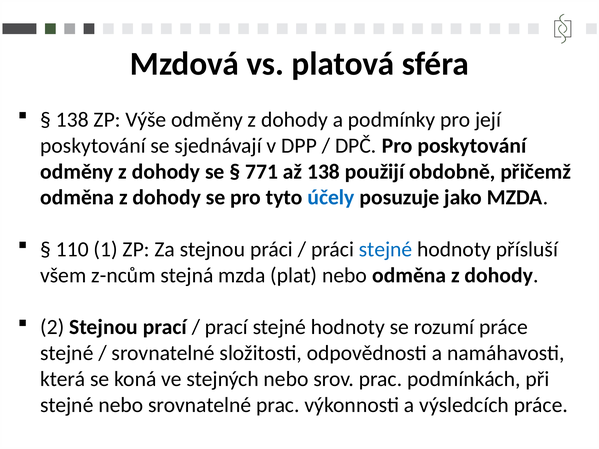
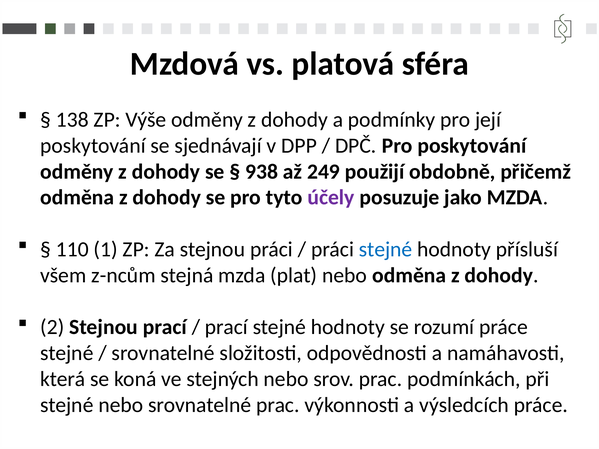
771: 771 -> 938
až 138: 138 -> 249
účely colour: blue -> purple
